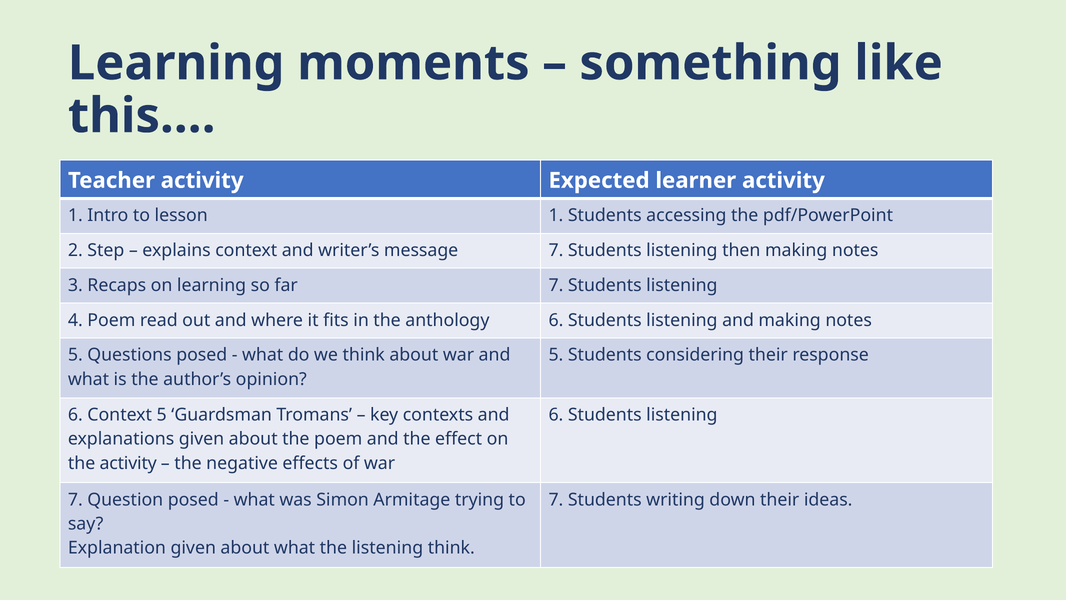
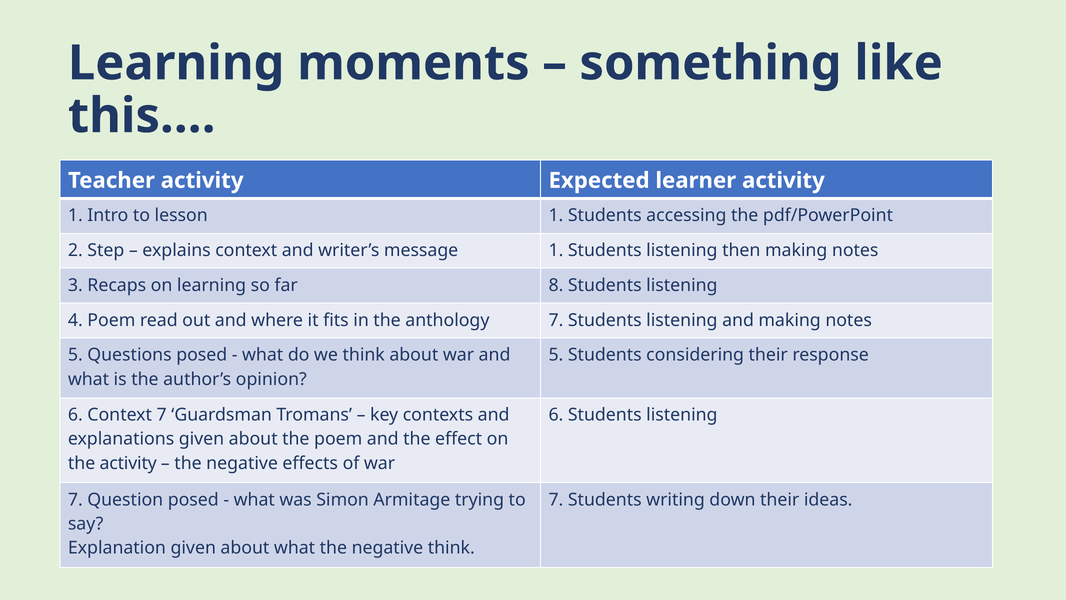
message 7: 7 -> 1
far 7: 7 -> 8
anthology 6: 6 -> 7
Context 5: 5 -> 7
what the listening: listening -> negative
